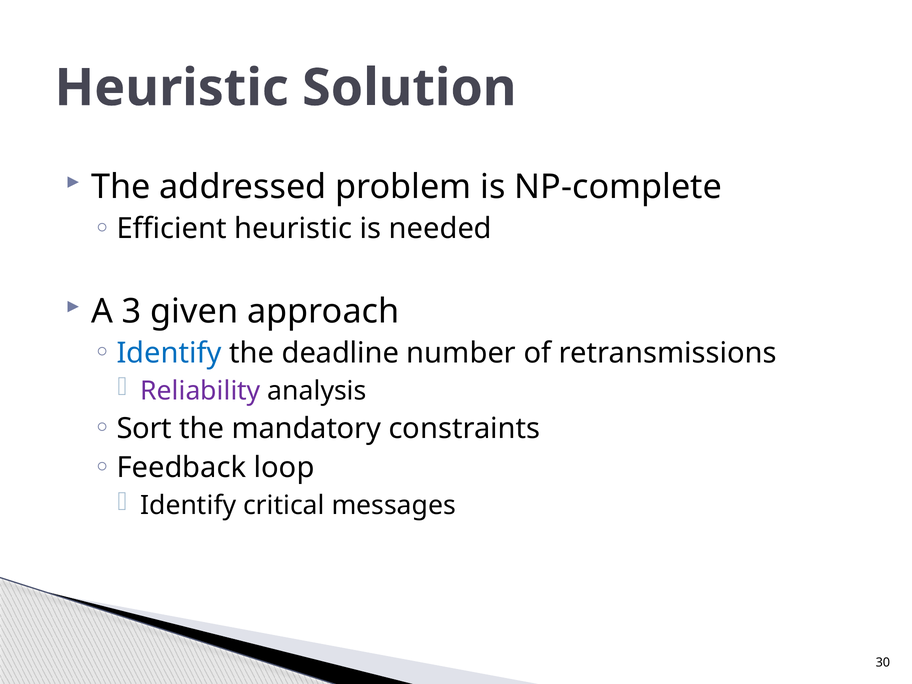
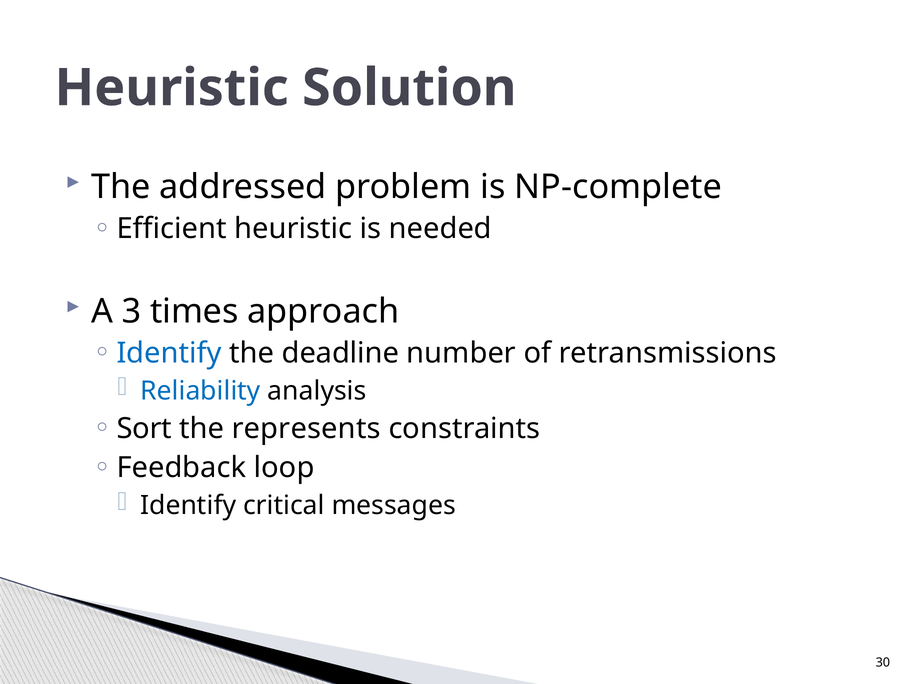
given: given -> times
Reliability colour: purple -> blue
mandatory: mandatory -> represents
